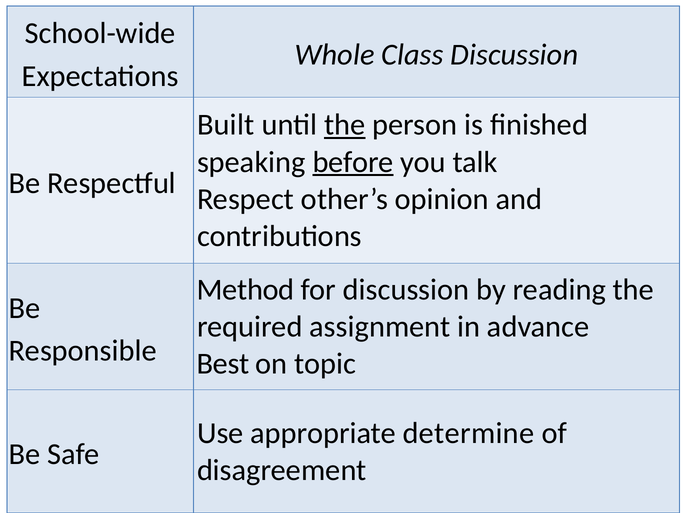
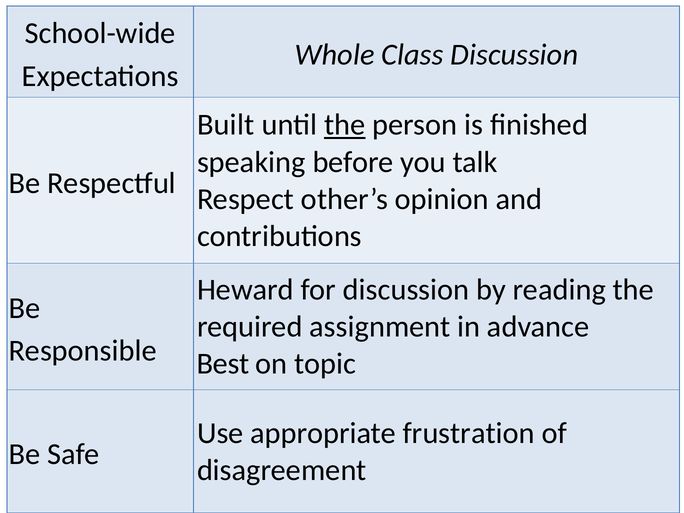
before underline: present -> none
Method: Method -> Heward
determine: determine -> frustration
